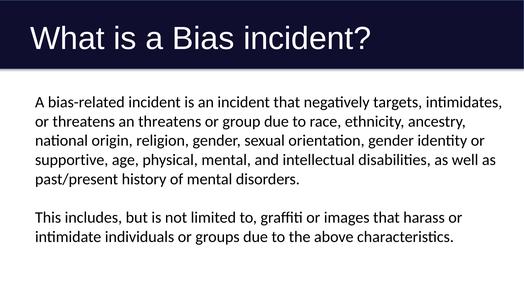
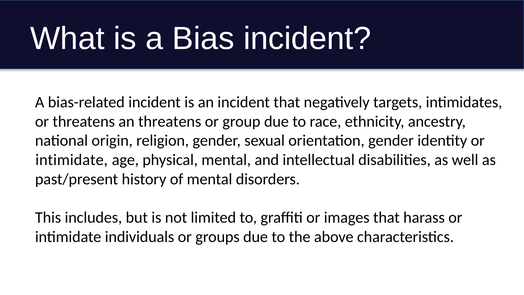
supportive at (72, 160): supportive -> intimidate
